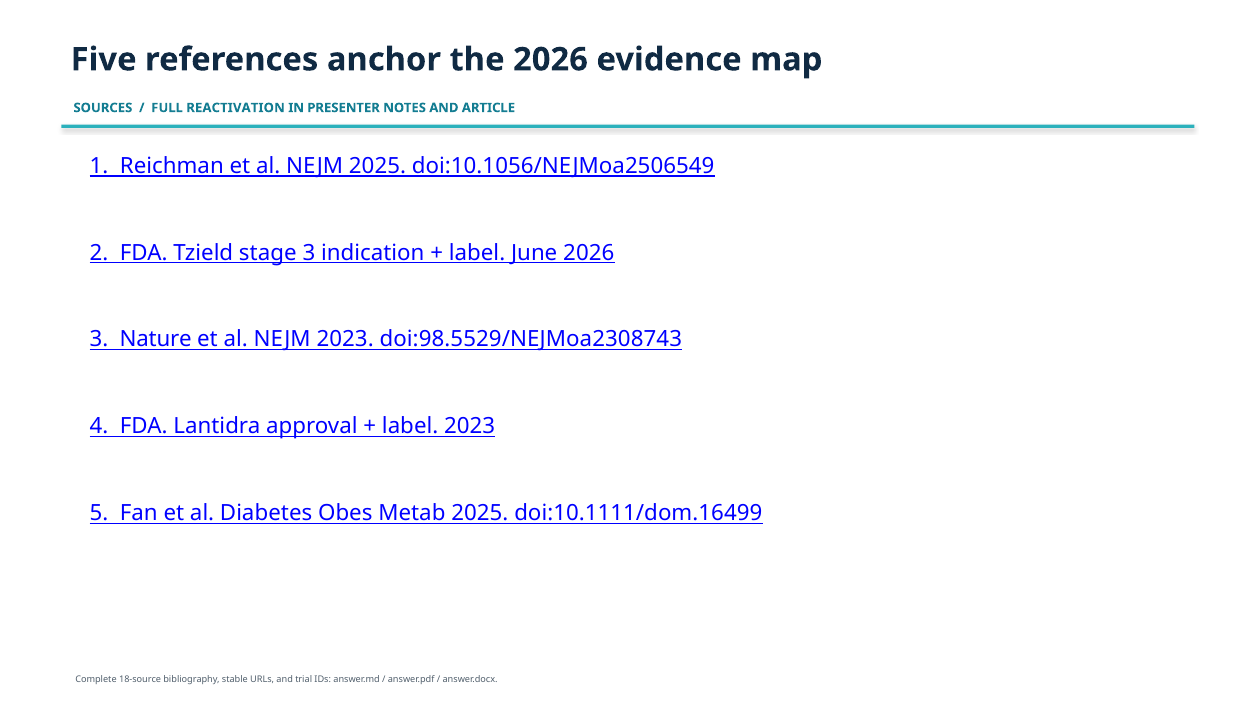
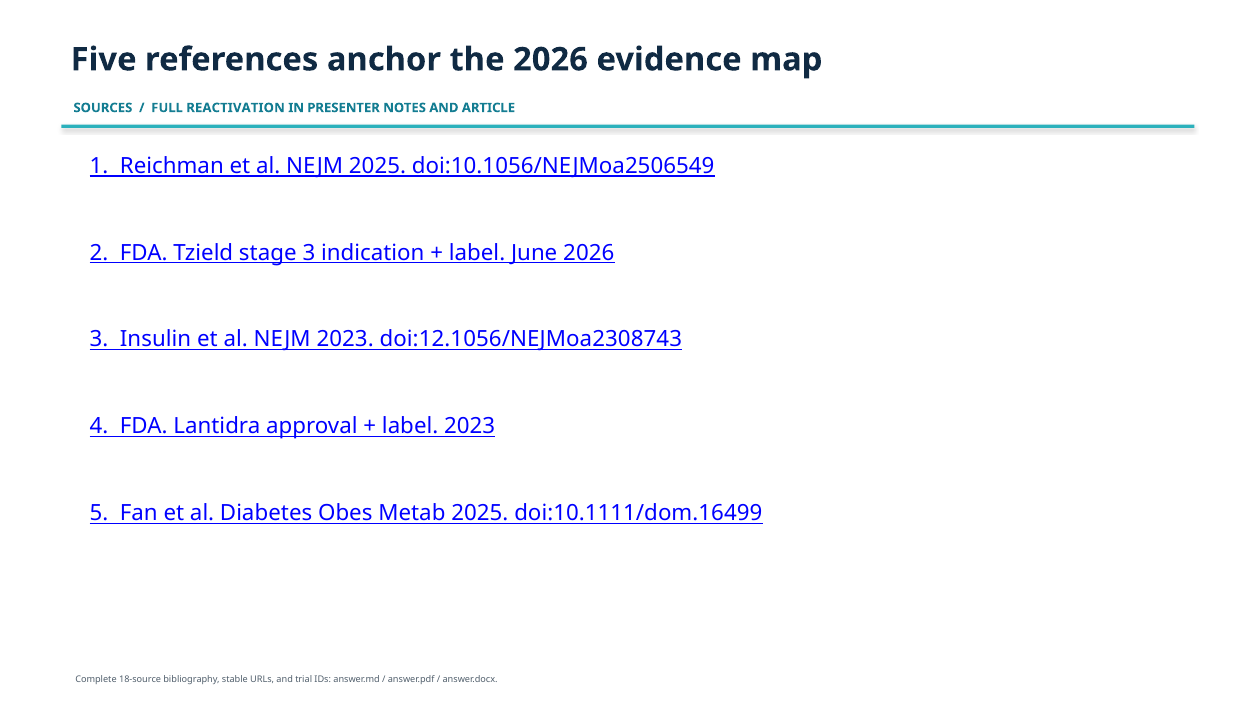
Nature: Nature -> Insulin
doi:98.5529/NEJMoa2308743: doi:98.5529/NEJMoa2308743 -> doi:12.1056/NEJMoa2308743
